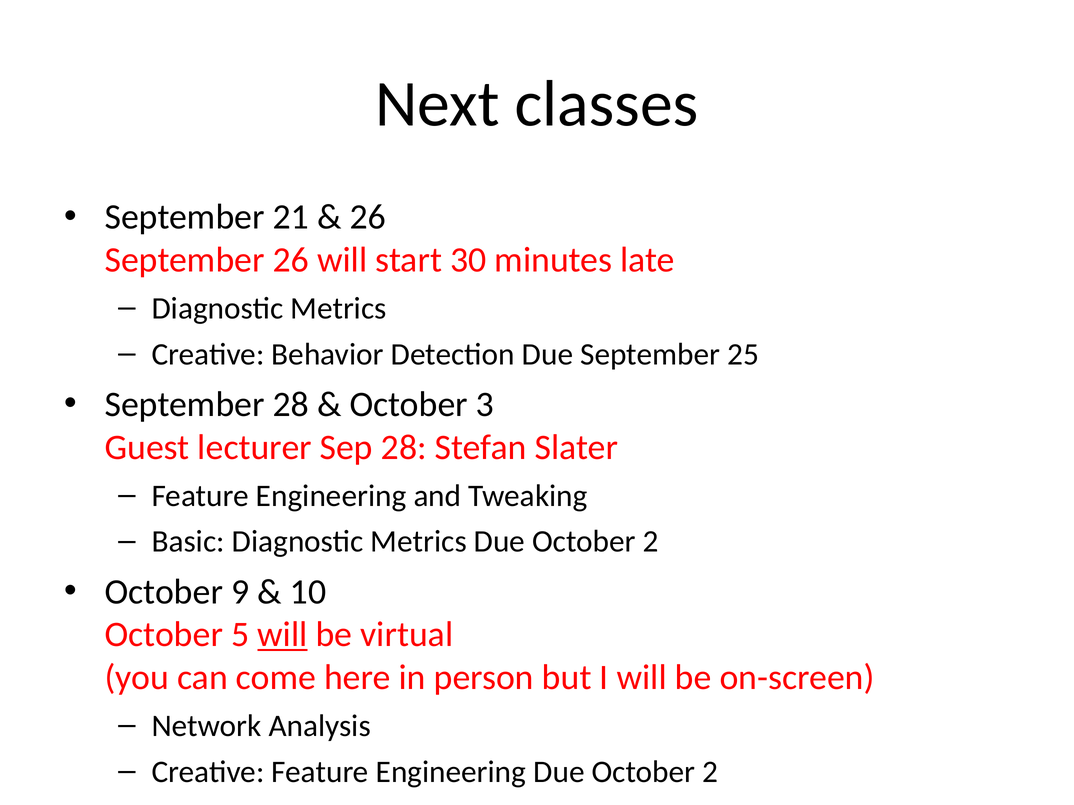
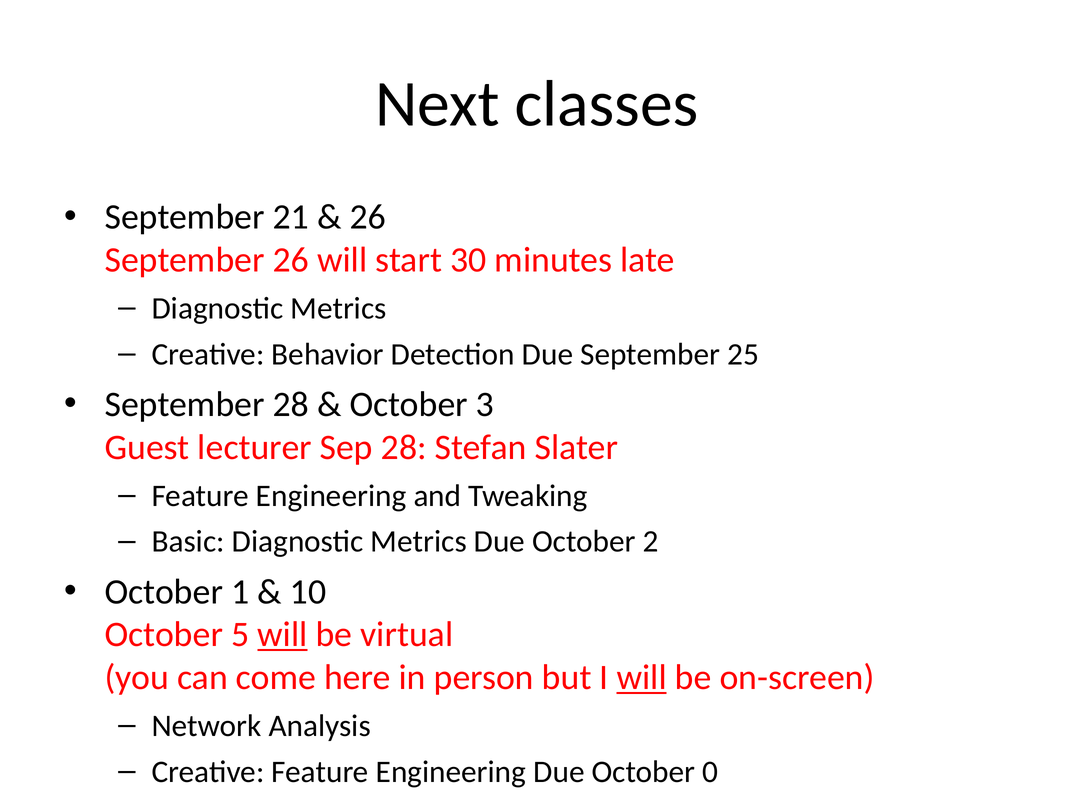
9: 9 -> 1
will at (642, 678) underline: none -> present
Engineering Due October 2: 2 -> 0
